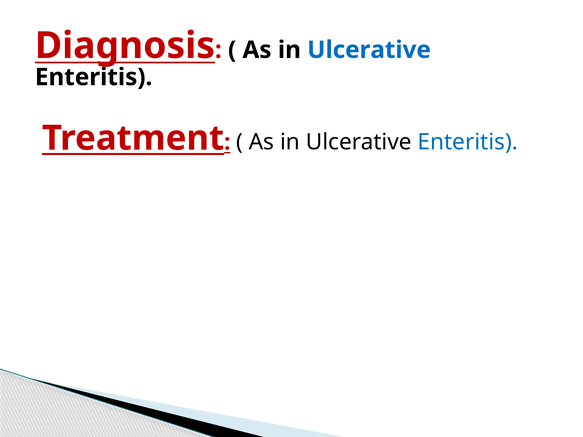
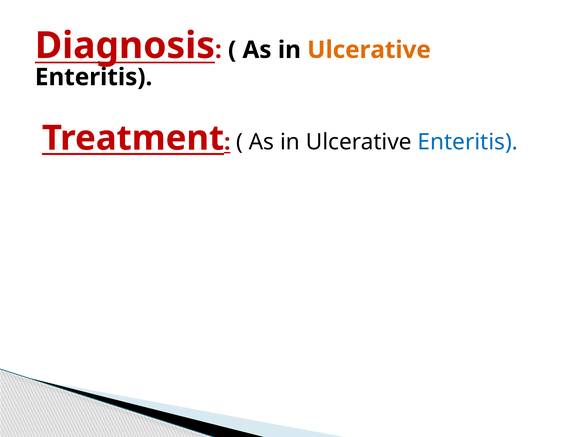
Ulcerative at (369, 50) colour: blue -> orange
